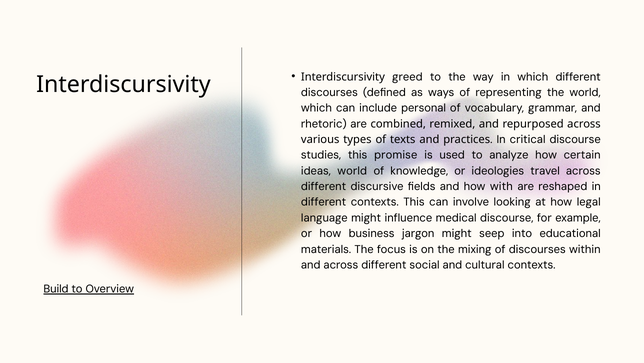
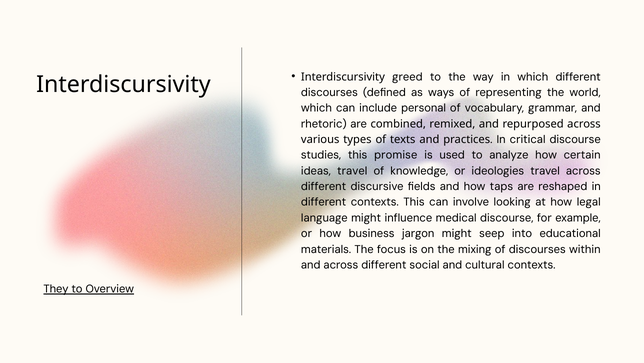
ideas world: world -> travel
with: with -> taps
Build: Build -> They
